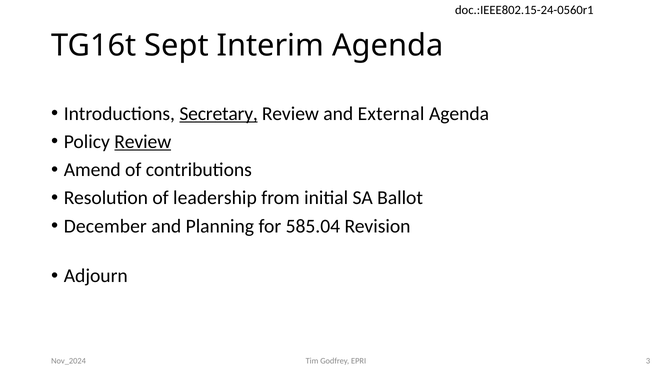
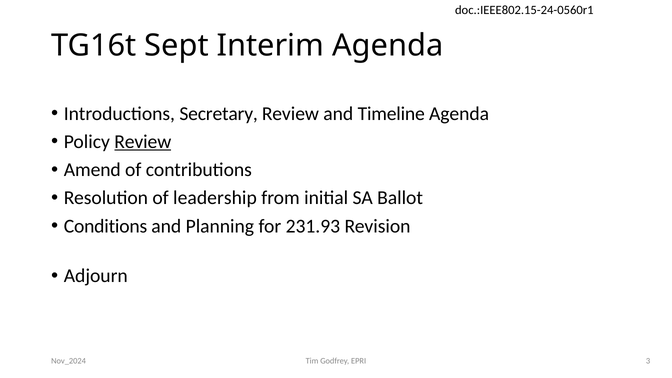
Secretary underline: present -> none
External: External -> Timeline
December: December -> Conditions
585.04: 585.04 -> 231.93
